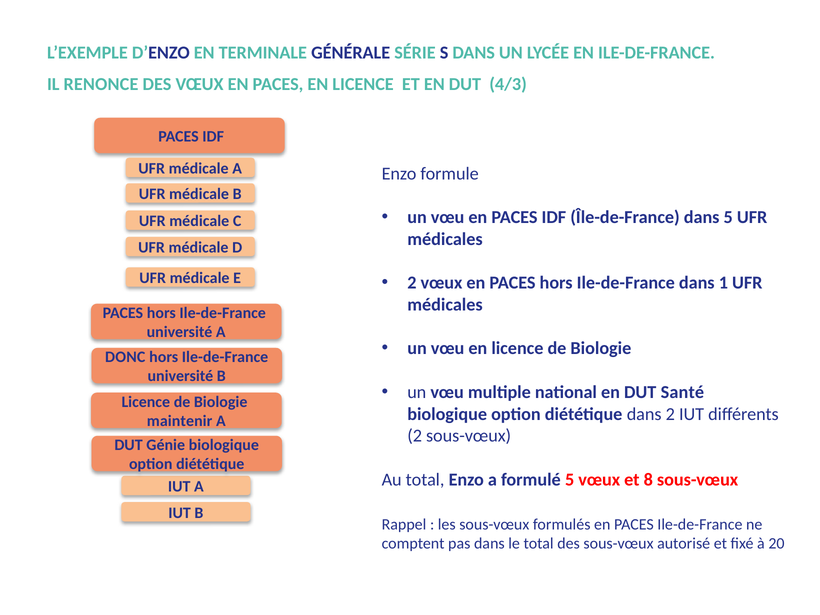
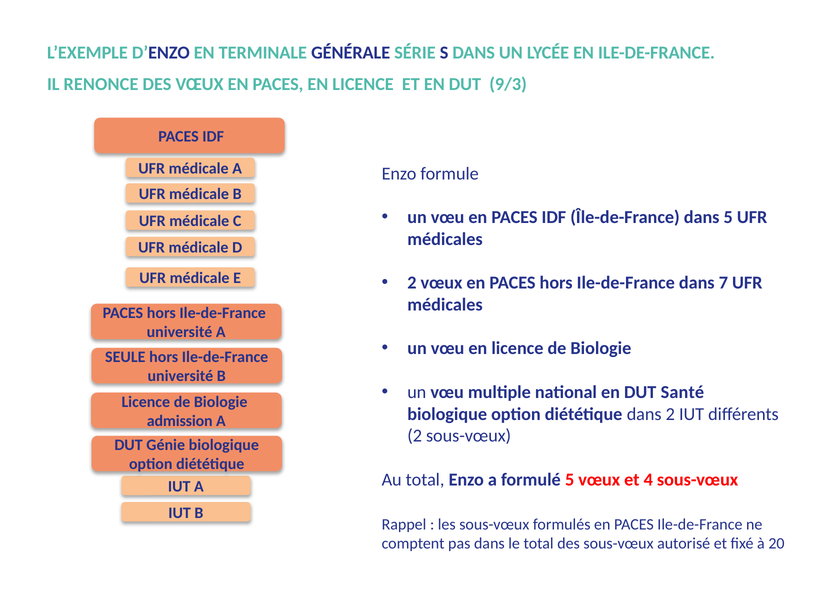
4/3: 4/3 -> 9/3
1: 1 -> 7
DONC: DONC -> SEULE
maintenir: maintenir -> admission
8: 8 -> 4
